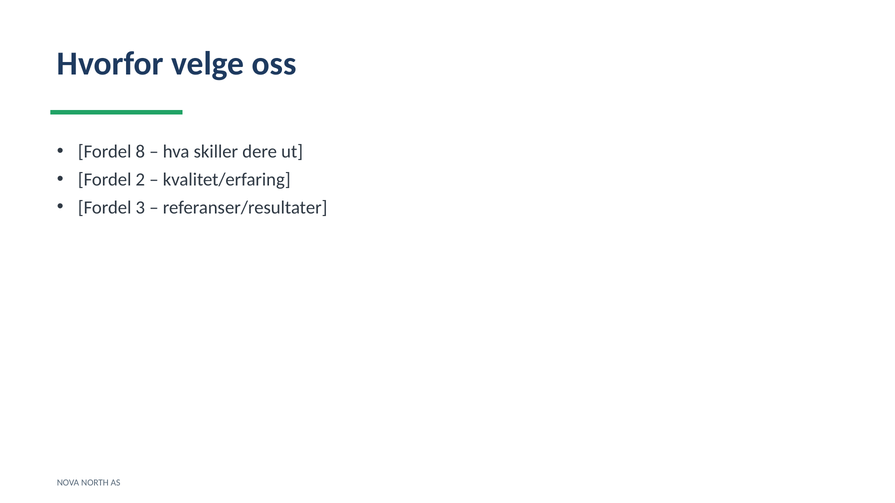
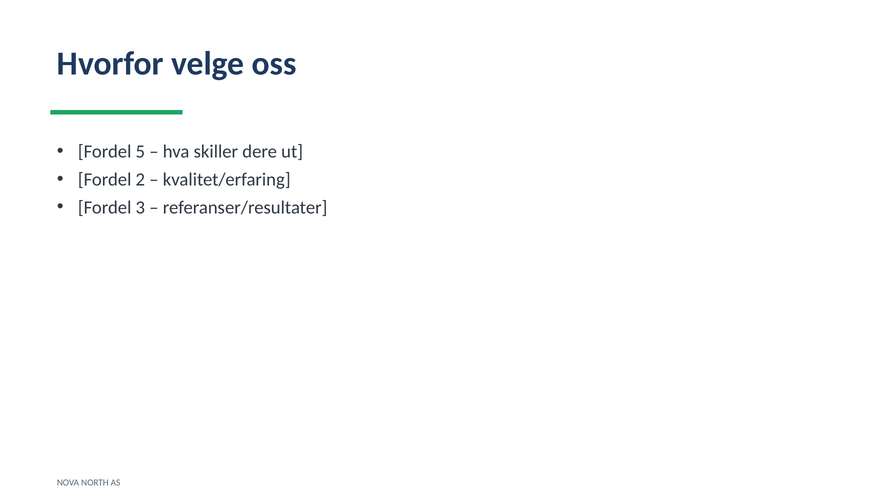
8: 8 -> 5
